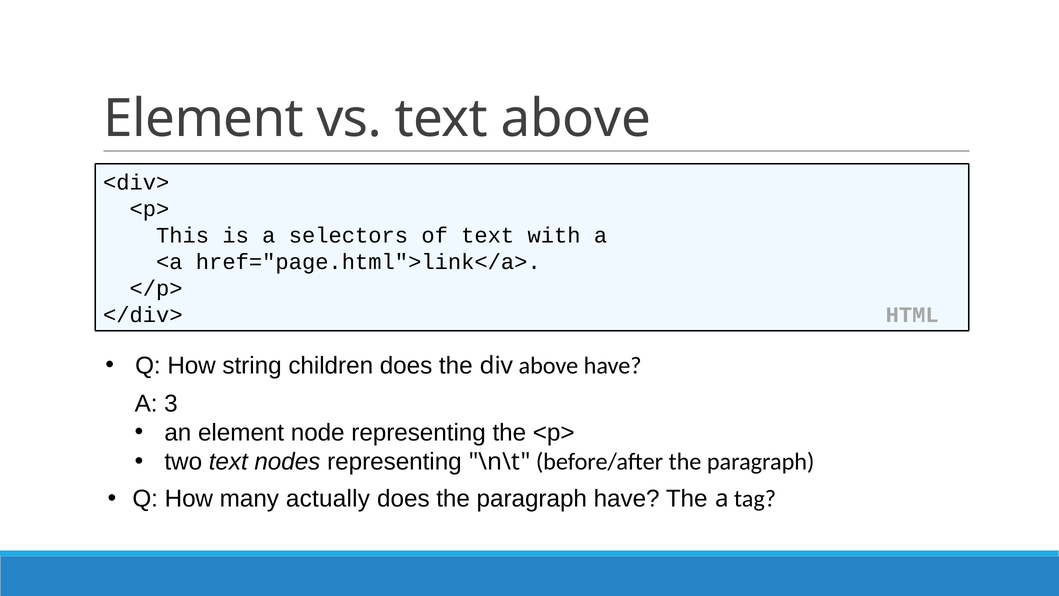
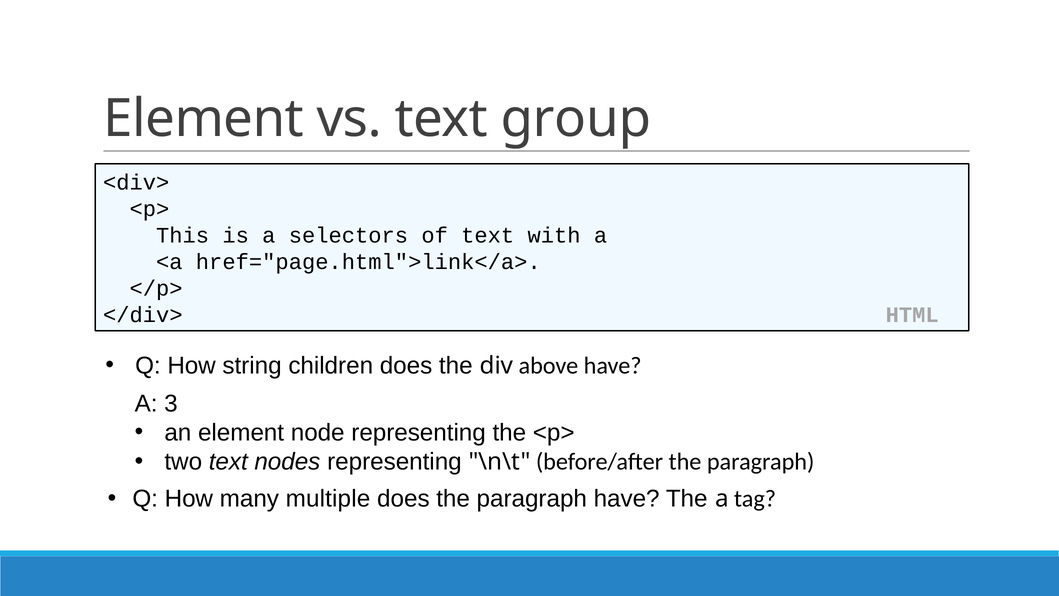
text above: above -> group
actually: actually -> multiple
